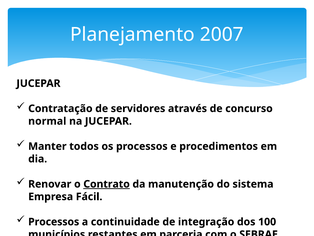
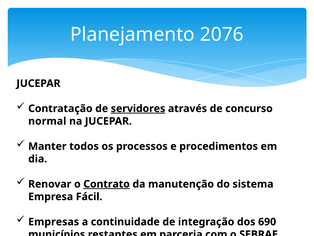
2007: 2007 -> 2076
servidores underline: none -> present
Processos at (54, 221): Processos -> Empresas
100: 100 -> 690
